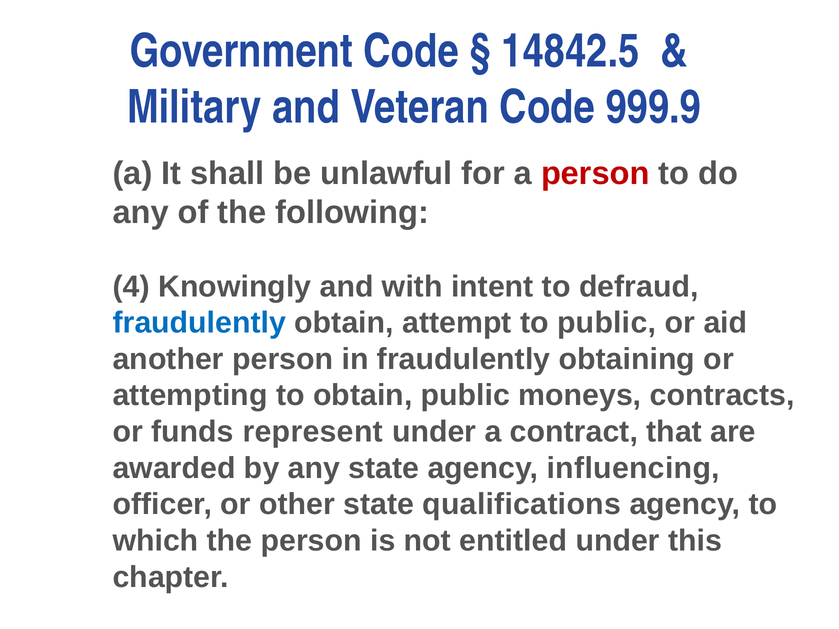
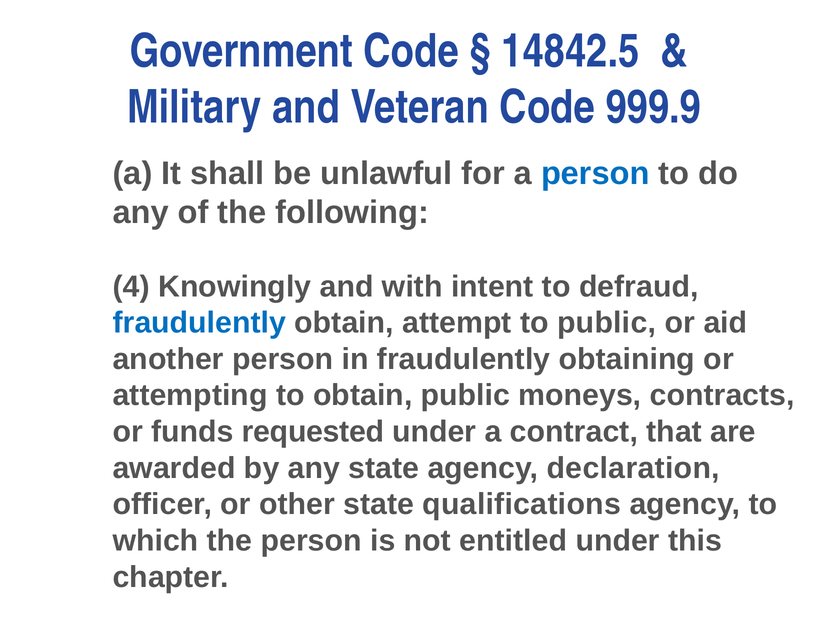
person at (595, 174) colour: red -> blue
represent: represent -> requested
influencing: influencing -> declaration
